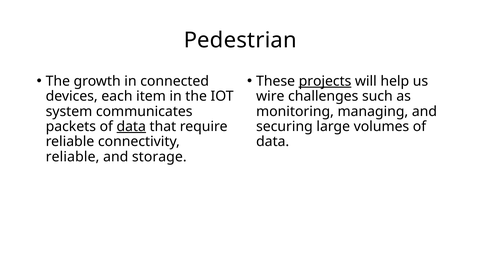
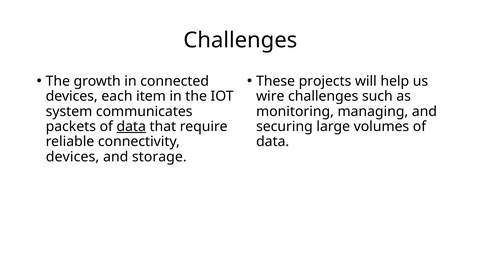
Pedestrian at (240, 40): Pedestrian -> Challenges
projects underline: present -> none
reliable at (73, 157): reliable -> devices
